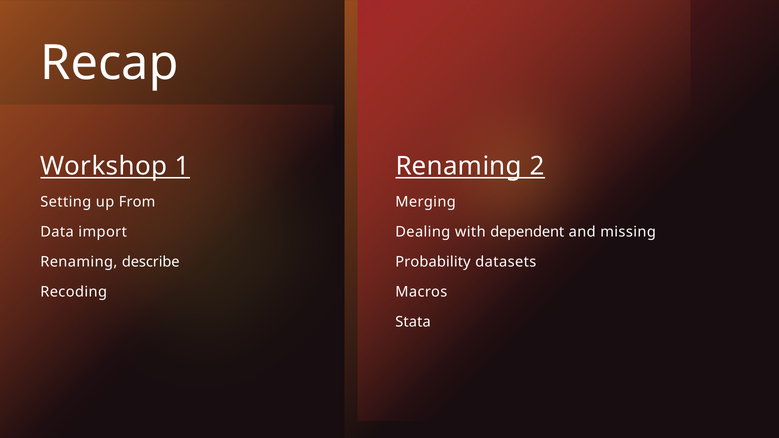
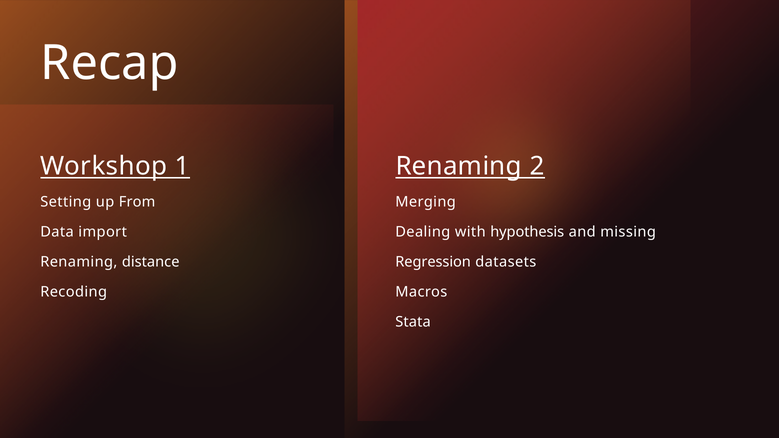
dependent: dependent -> hypothesis
describe: describe -> distance
Probability: Probability -> Regression
